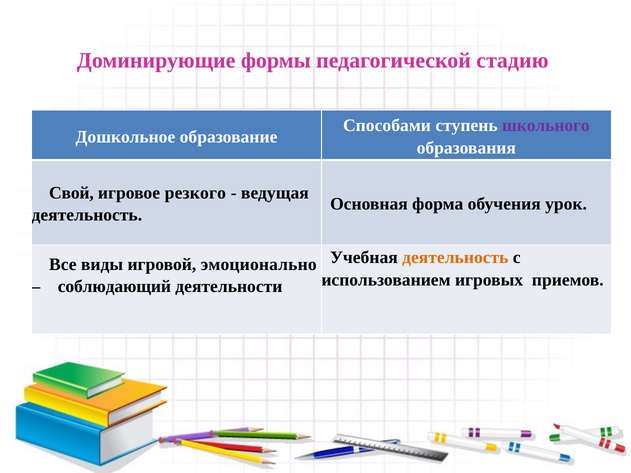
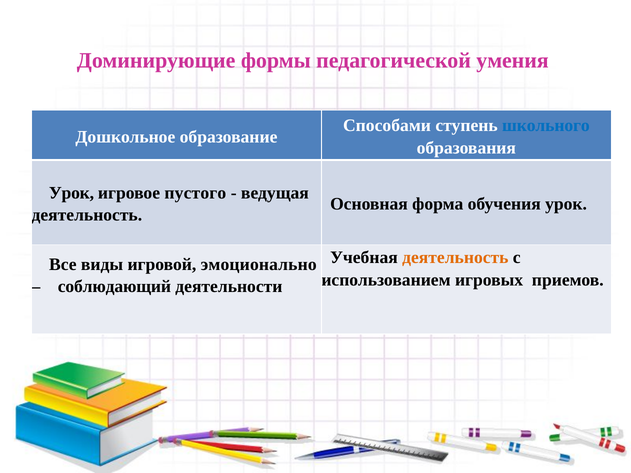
стадию: стадию -> умения
школьного colour: purple -> blue
Свой at (71, 193): Свой -> Урок
резкого: резкого -> пустого
